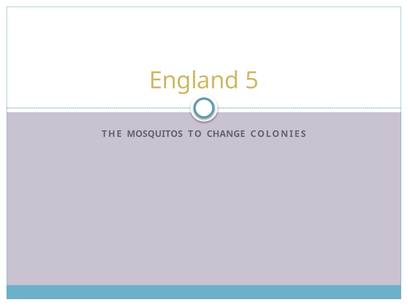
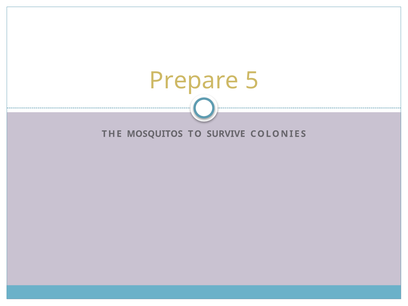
England: England -> Prepare
CHANGE: CHANGE -> SURVIVE
